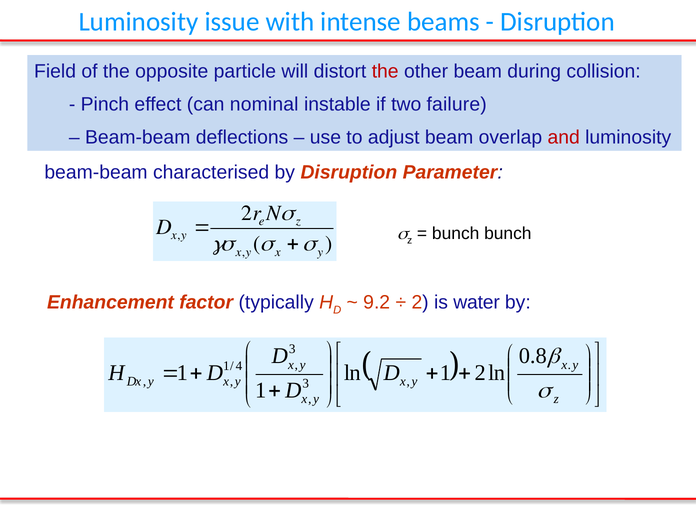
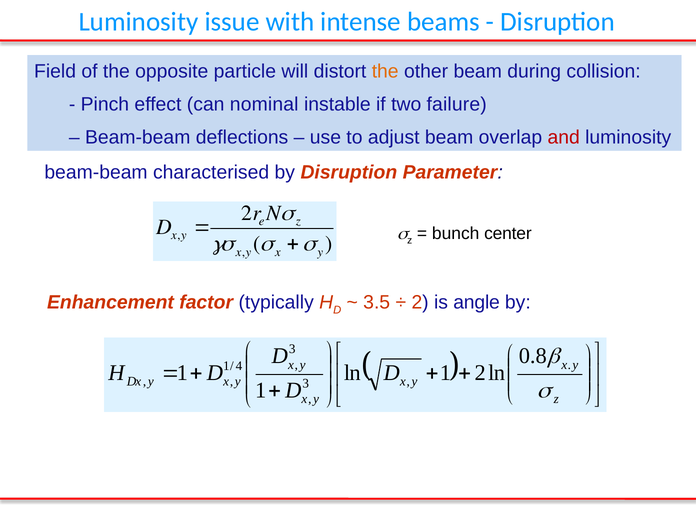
the at (385, 71) colour: red -> orange
bunch bunch: bunch -> center
9.2: 9.2 -> 3.5
water: water -> angle
